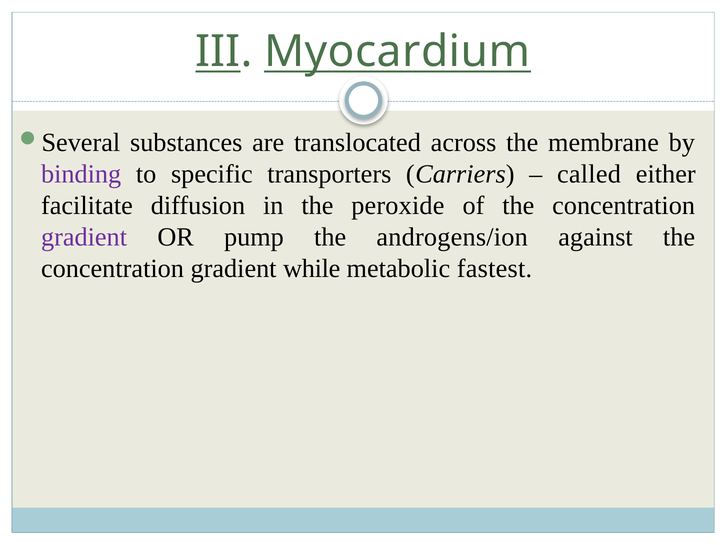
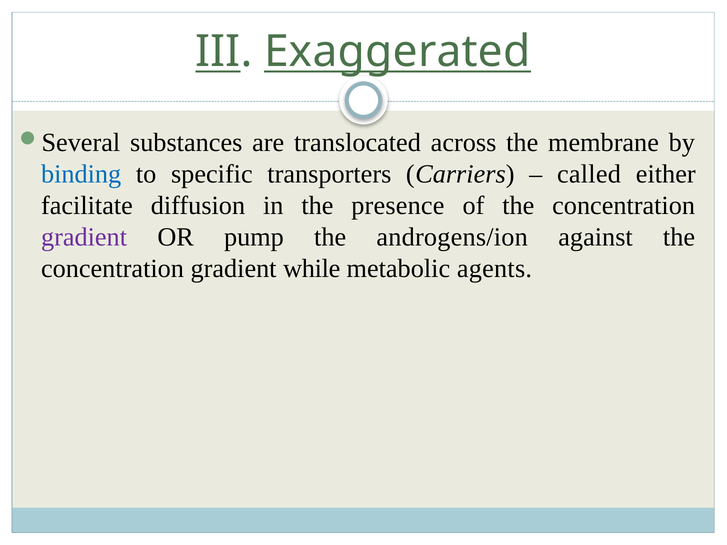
Myocardium: Myocardium -> Exaggerated
binding colour: purple -> blue
peroxide: peroxide -> presence
fastest: fastest -> agents
